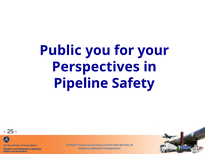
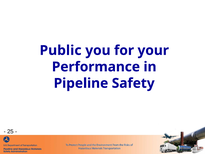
Perspectives: Perspectives -> Performance
